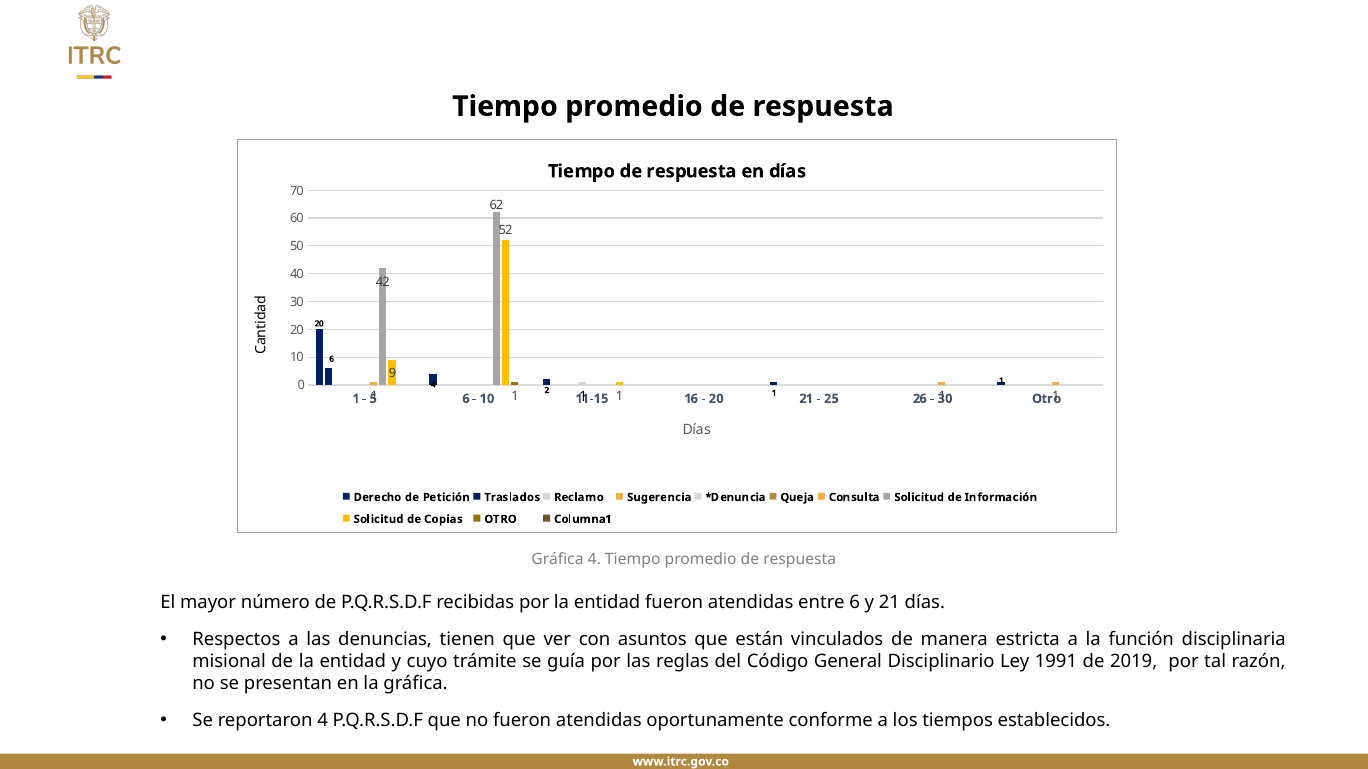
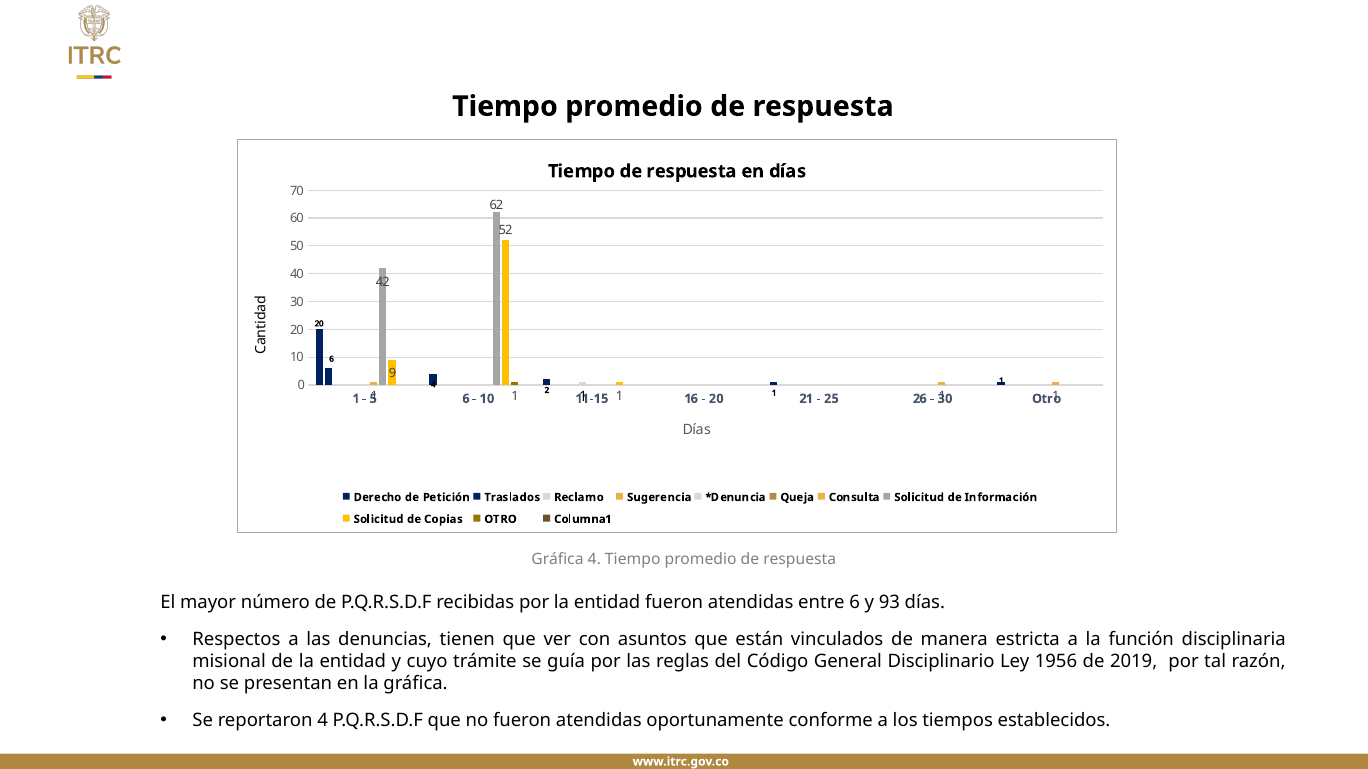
y 21: 21 -> 93
1991: 1991 -> 1956
